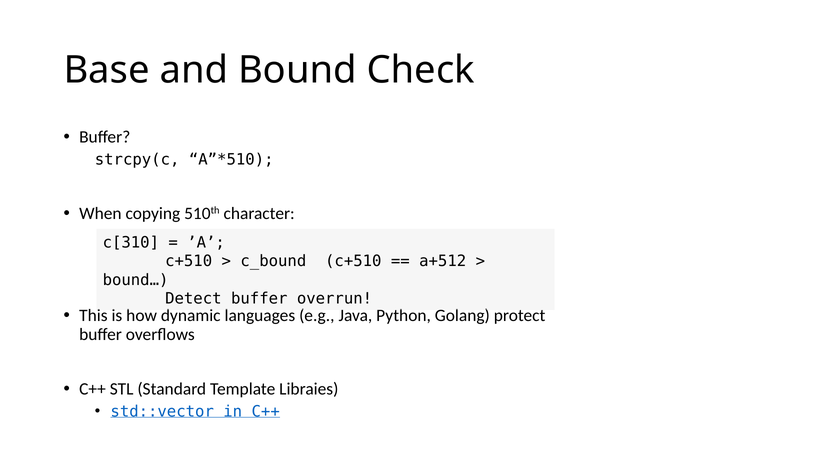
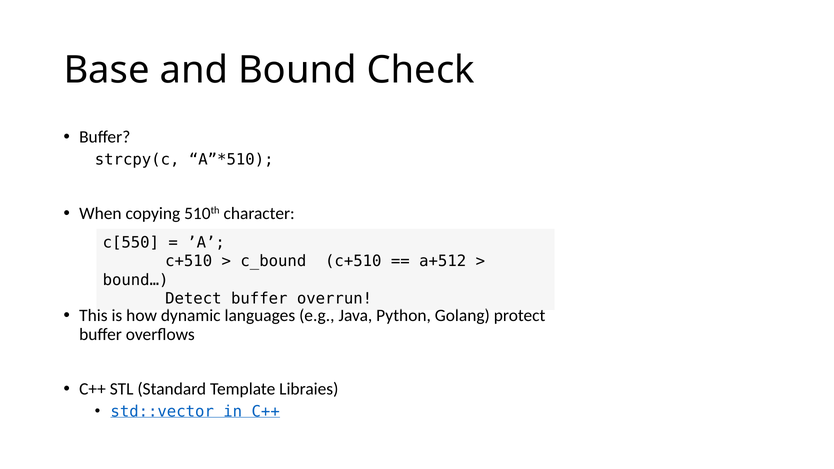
c[310: c[310 -> c[550
